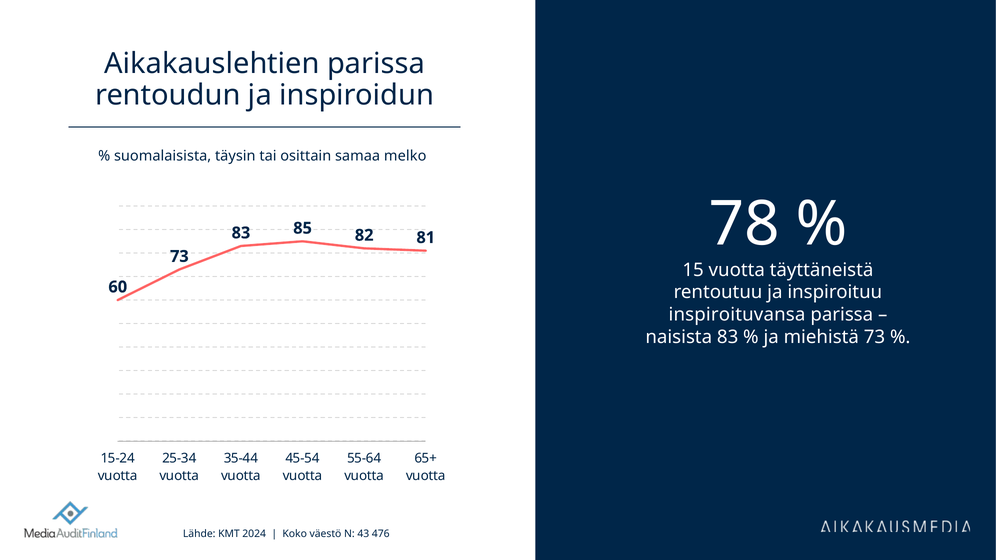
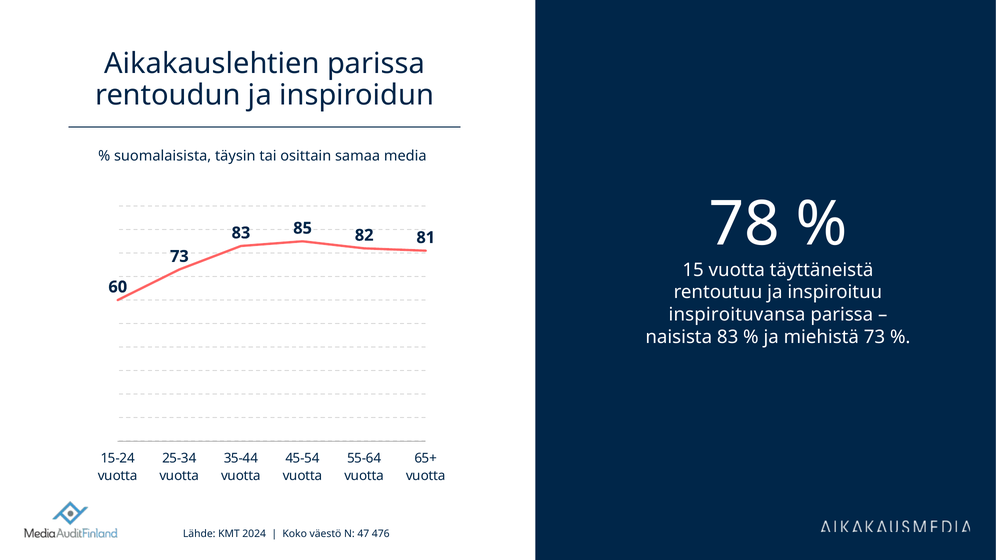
melko: melko -> media
43: 43 -> 47
